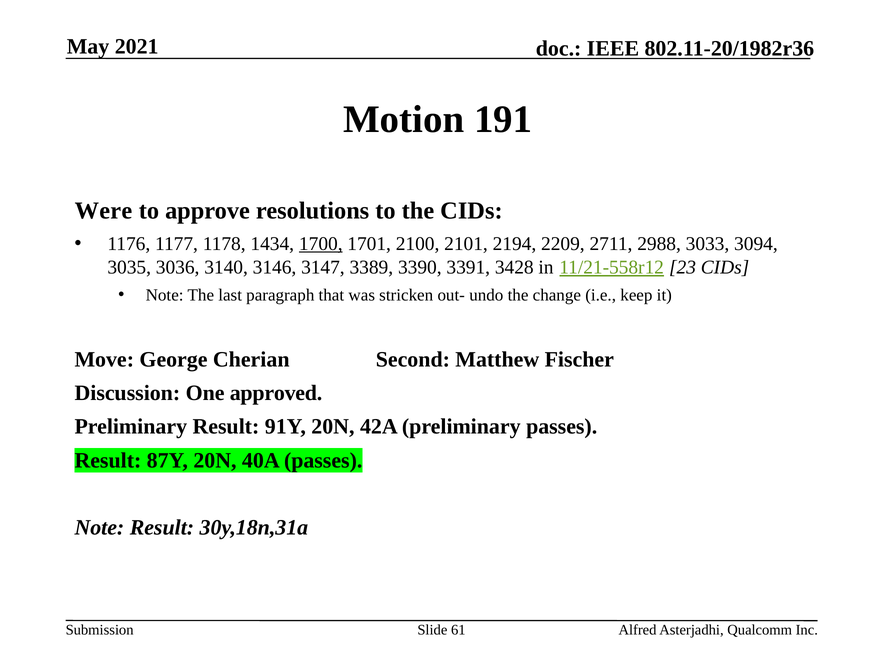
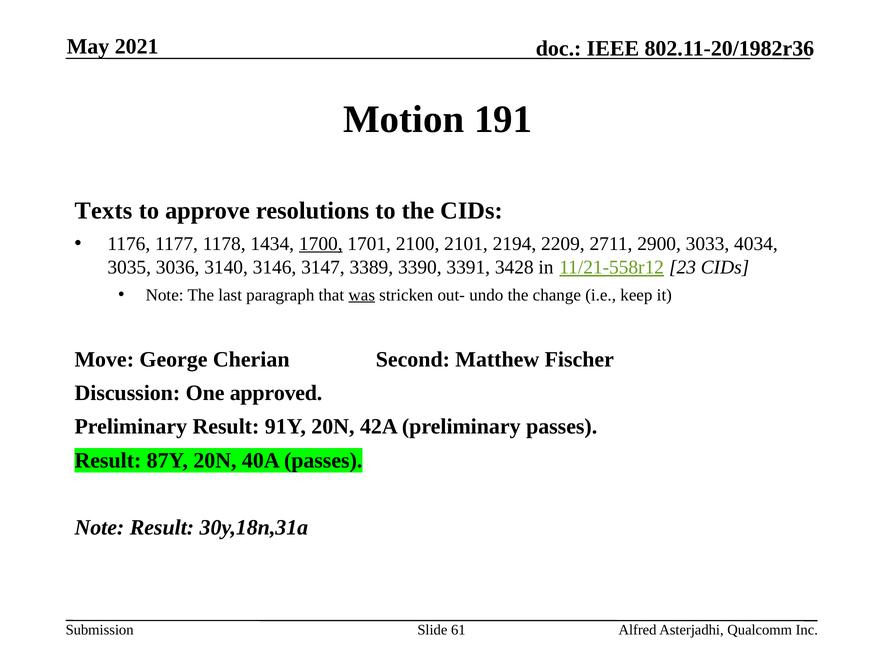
Were: Were -> Texts
2988: 2988 -> 2900
3094: 3094 -> 4034
was underline: none -> present
